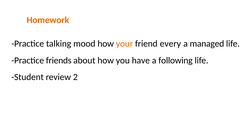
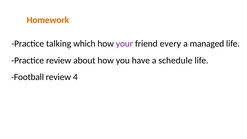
mood: mood -> which
your colour: orange -> purple
Practice friends: friends -> review
following: following -> schedule
Student: Student -> Football
2: 2 -> 4
